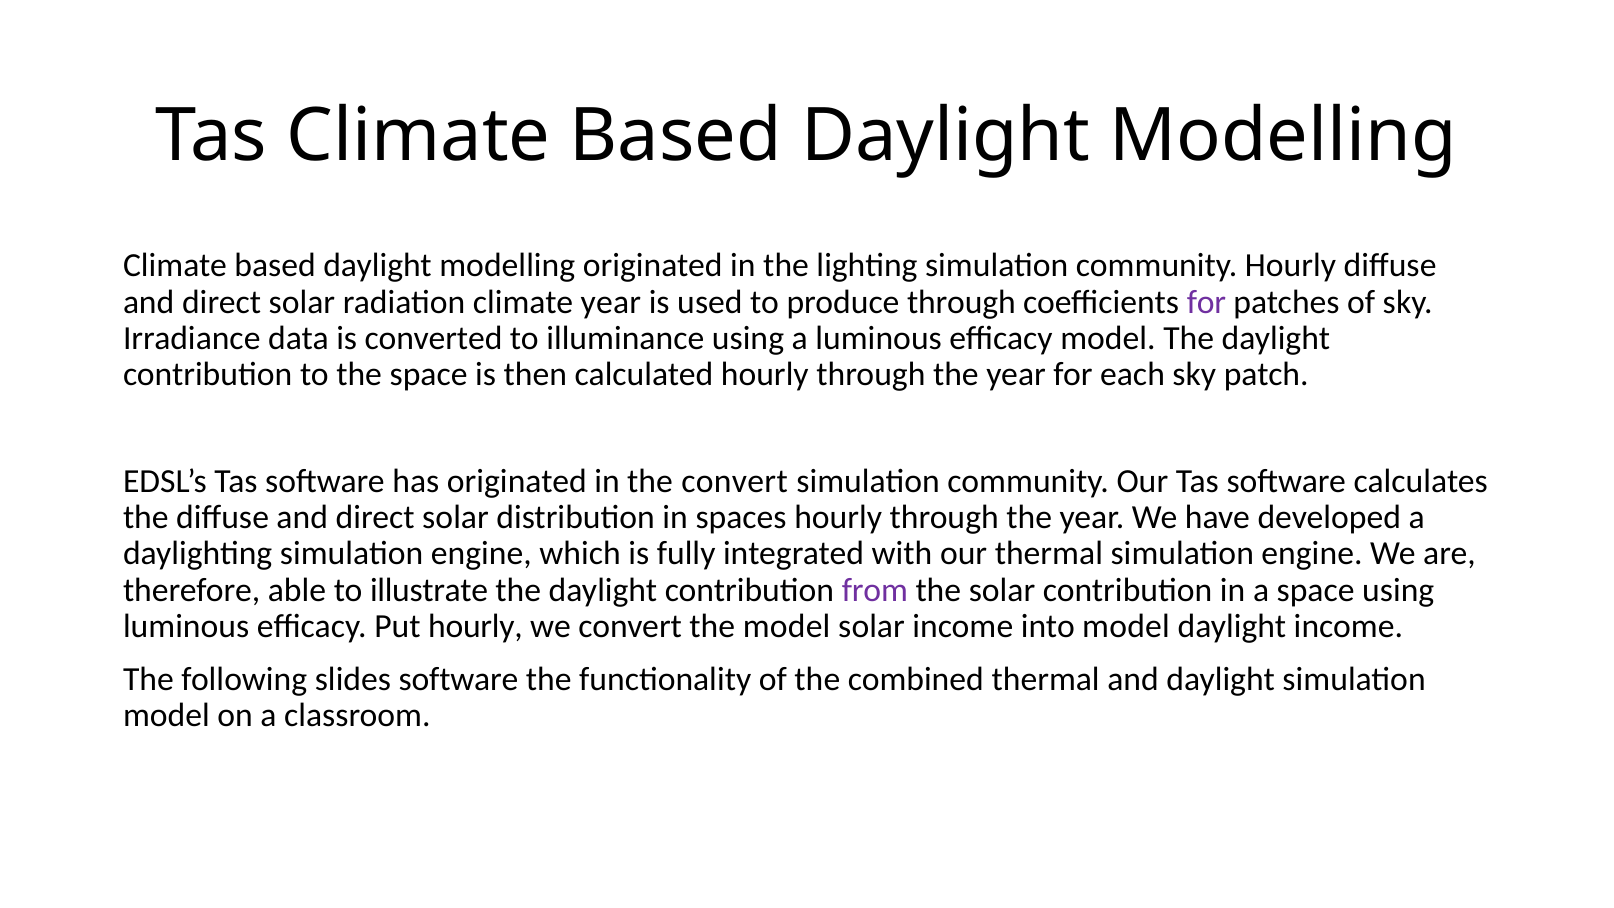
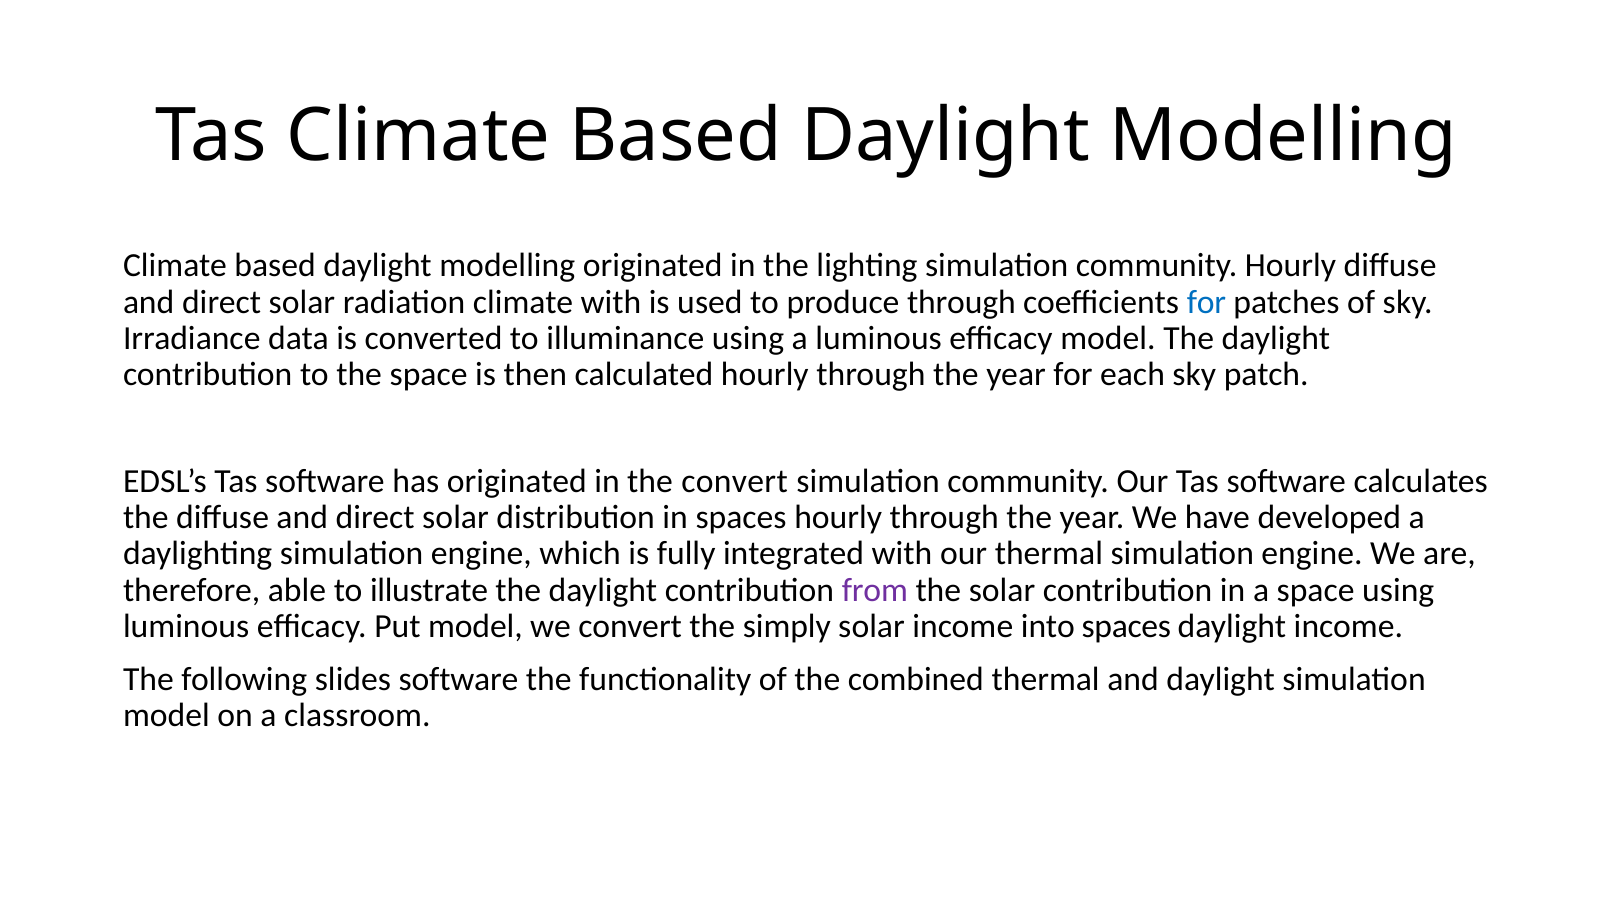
climate year: year -> with
for at (1206, 302) colour: purple -> blue
Put hourly: hourly -> model
the model: model -> simply
into model: model -> spaces
